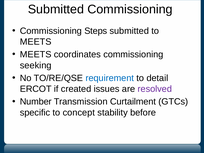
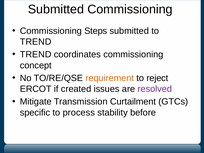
MEETS at (36, 42): MEETS -> TREND
MEETS at (36, 54): MEETS -> TREND
seeking: seeking -> concept
requirement colour: blue -> orange
detail: detail -> reject
Number: Number -> Mitigate
concept: concept -> process
